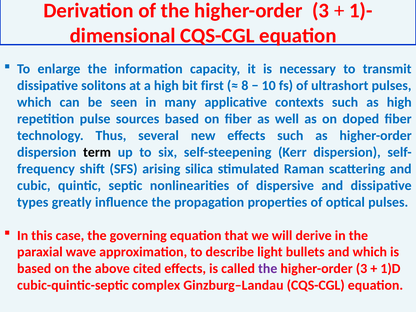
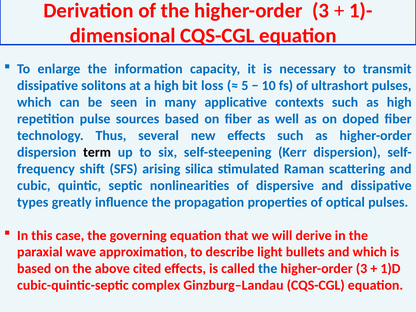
first: first -> loss
8: 8 -> 5
the at (268, 269) colour: purple -> blue
